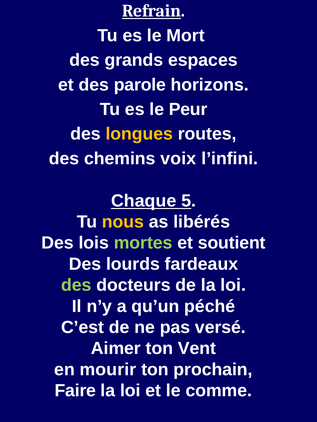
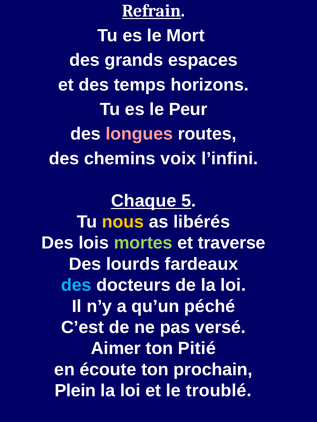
parole: parole -> temps
longues colour: yellow -> pink
soutient: soutient -> traverse
des at (76, 286) colour: light green -> light blue
Vent: Vent -> Pitié
mourir: mourir -> écoute
Faire: Faire -> Plein
comme: comme -> troublé
